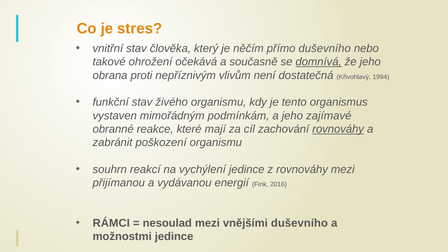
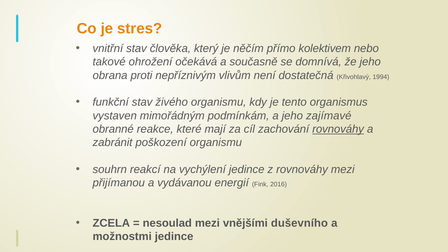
přímo duševního: duševního -> kolektivem
domnívá underline: present -> none
RÁMCI: RÁMCI -> ZCELA
